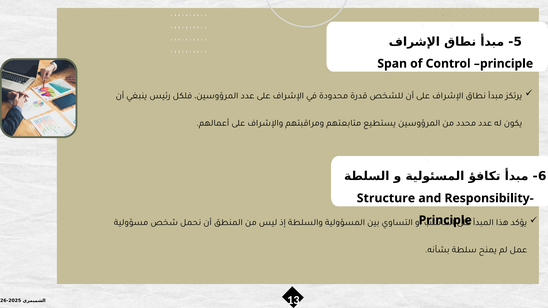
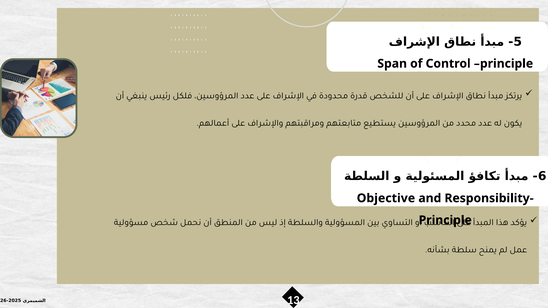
Structure: Structure -> Objective
